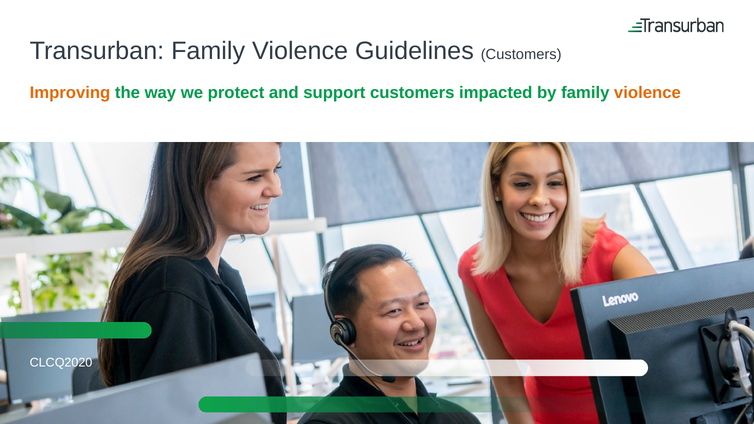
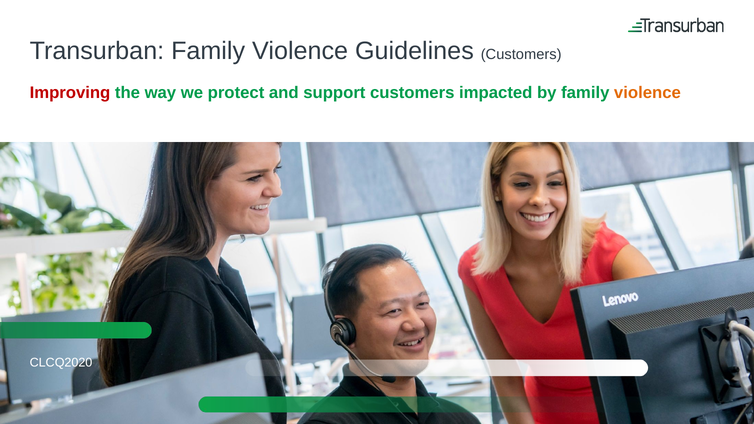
Improving colour: orange -> red
